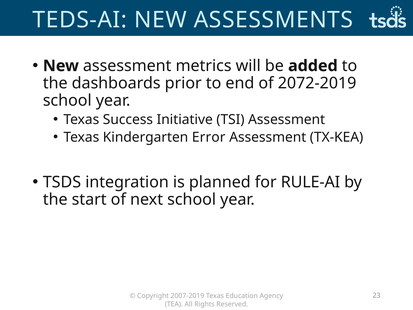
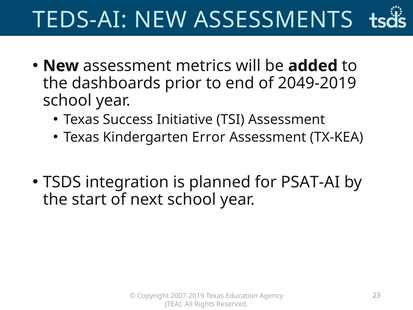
2072-2019: 2072-2019 -> 2049-2019
RULE-AI: RULE-AI -> PSAT-AI
